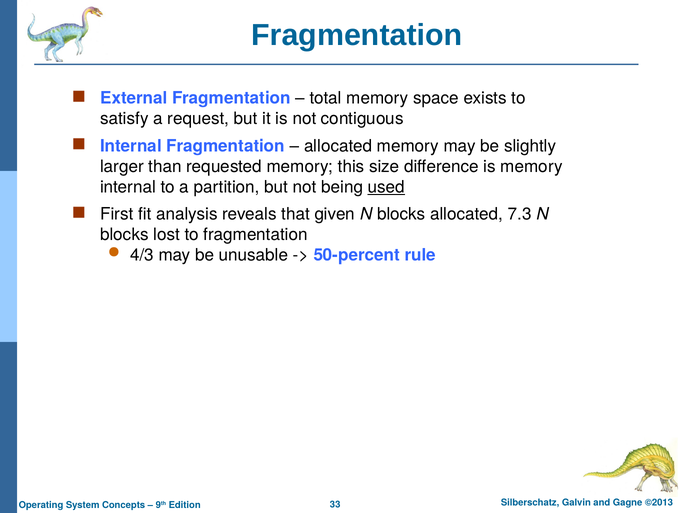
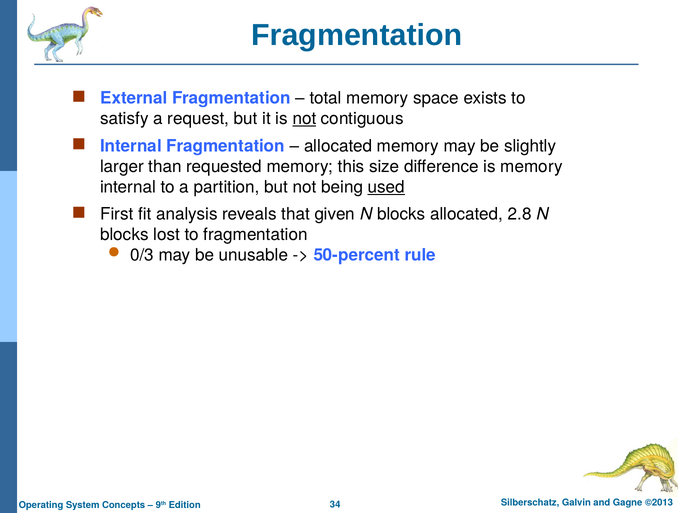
not at (304, 119) underline: none -> present
7.3: 7.3 -> 2.8
4/3: 4/3 -> 0/3
33: 33 -> 34
